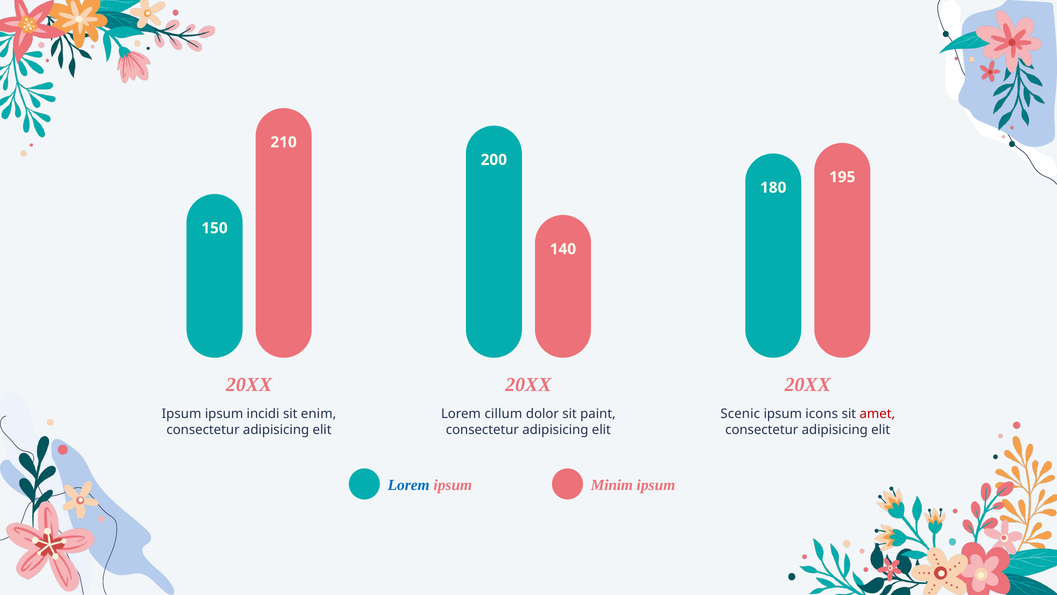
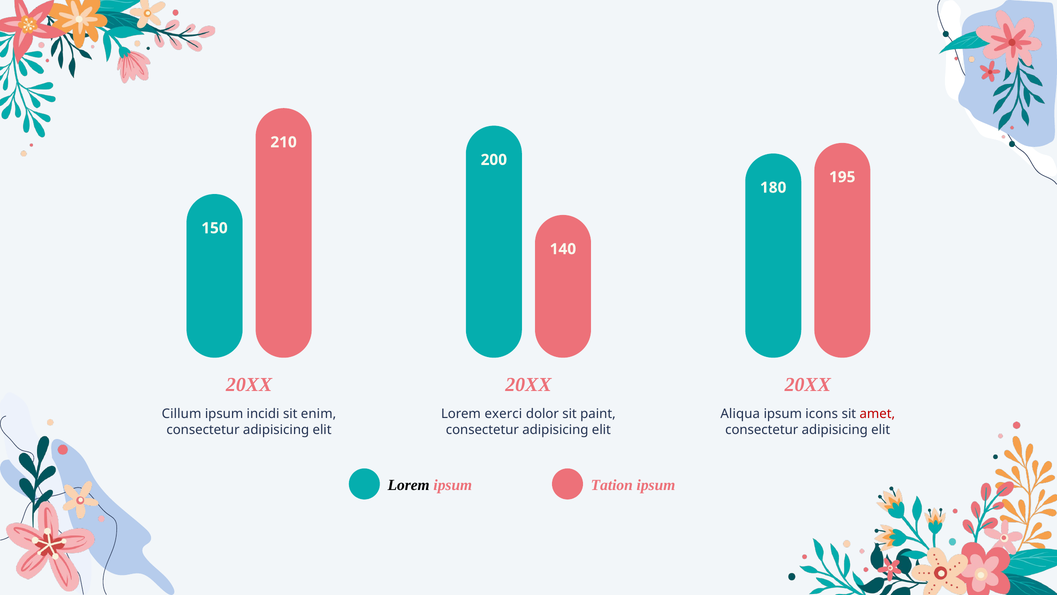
Ipsum at (182, 413): Ipsum -> Cillum
cillum: cillum -> exerci
Scenic: Scenic -> Aliqua
Lorem at (409, 485) colour: blue -> black
Minim: Minim -> Tation
